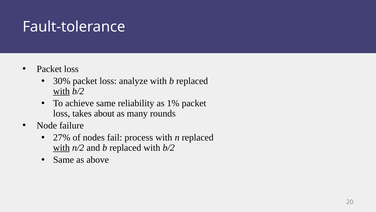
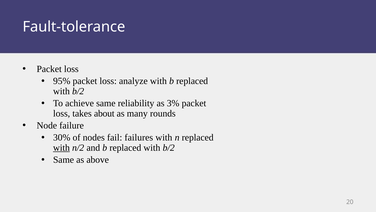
30%: 30% -> 95%
with at (61, 91) underline: present -> none
1%: 1% -> 3%
27%: 27% -> 30%
process: process -> failures
